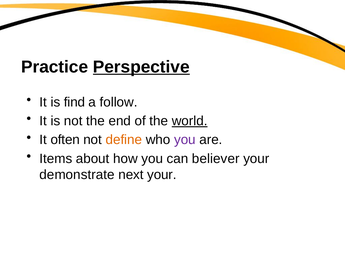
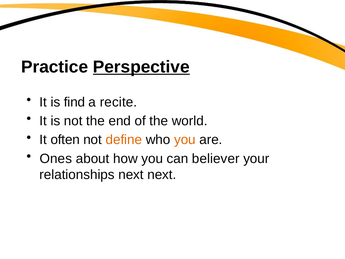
follow: follow -> recite
world underline: present -> none
you at (185, 140) colour: purple -> orange
Items: Items -> Ones
demonstrate: demonstrate -> relationships
next your: your -> next
